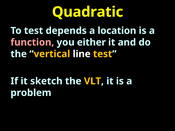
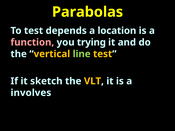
Quadratic: Quadratic -> Parabolas
either: either -> trying
line colour: white -> light green
problem: problem -> involves
